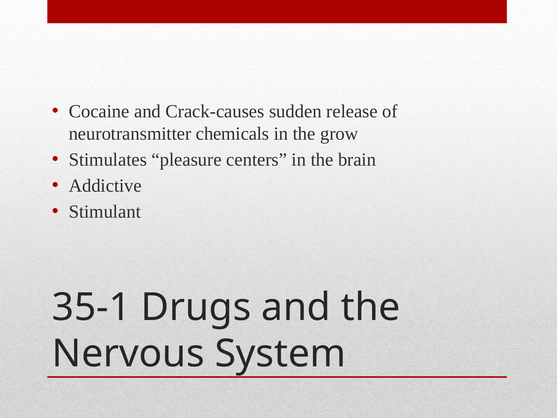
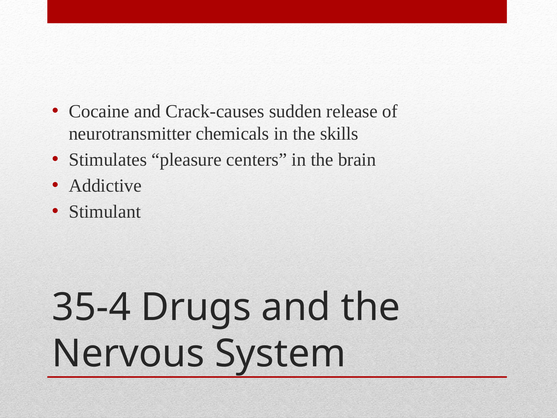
grow: grow -> skills
35-1: 35-1 -> 35-4
